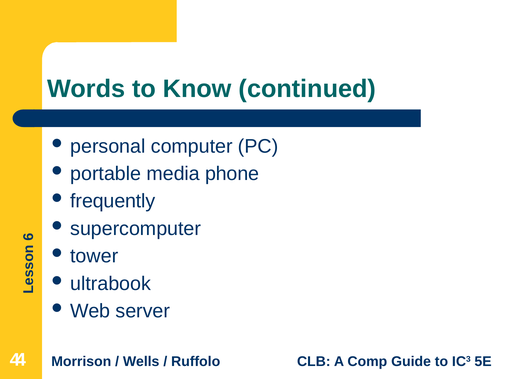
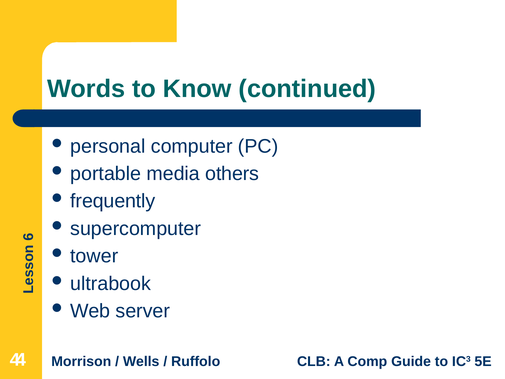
phone: phone -> others
